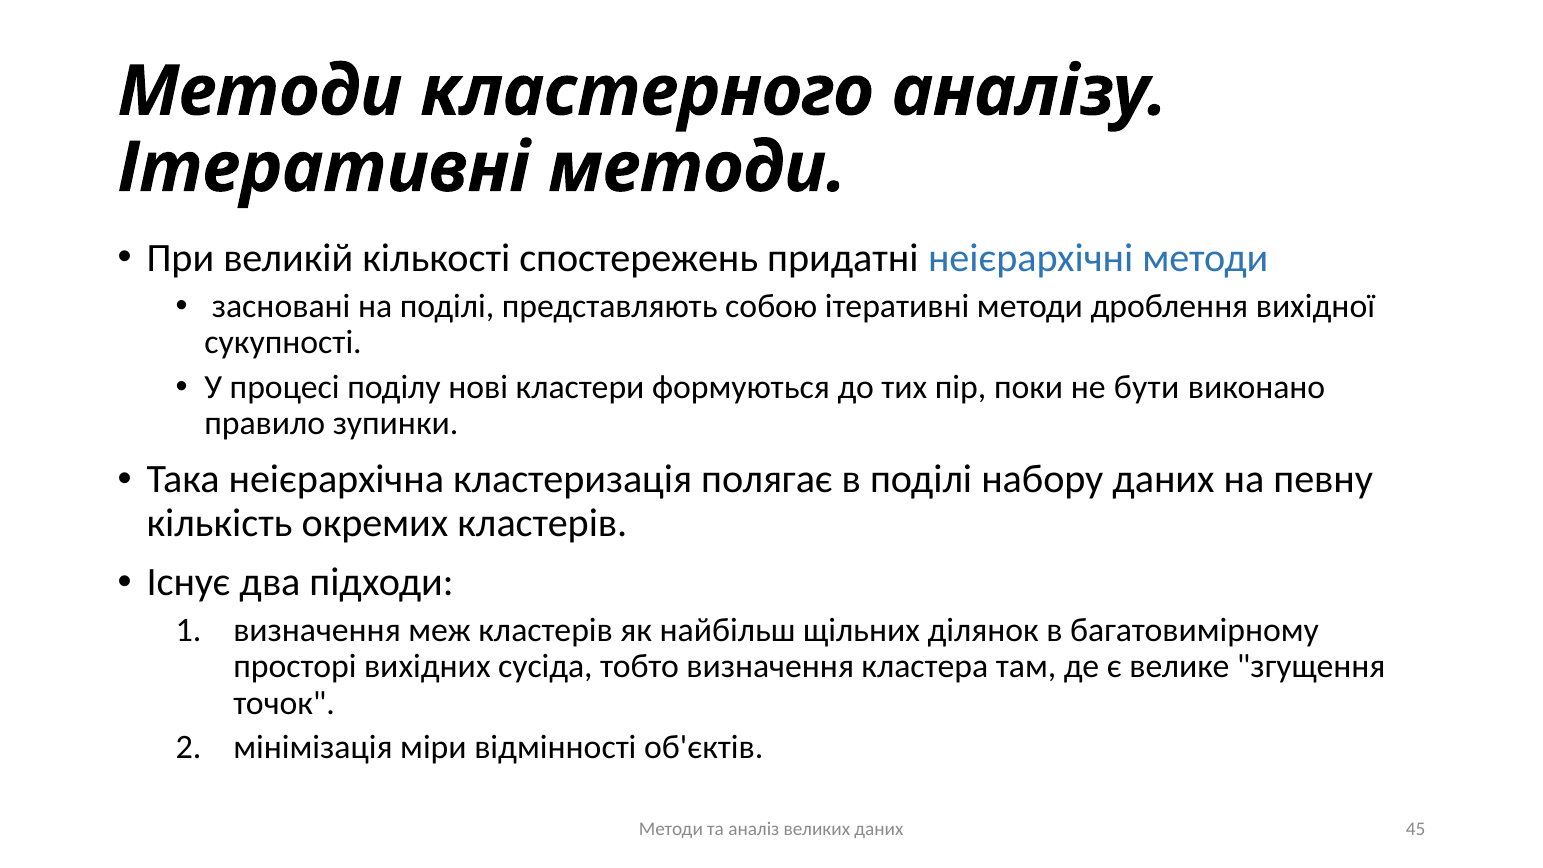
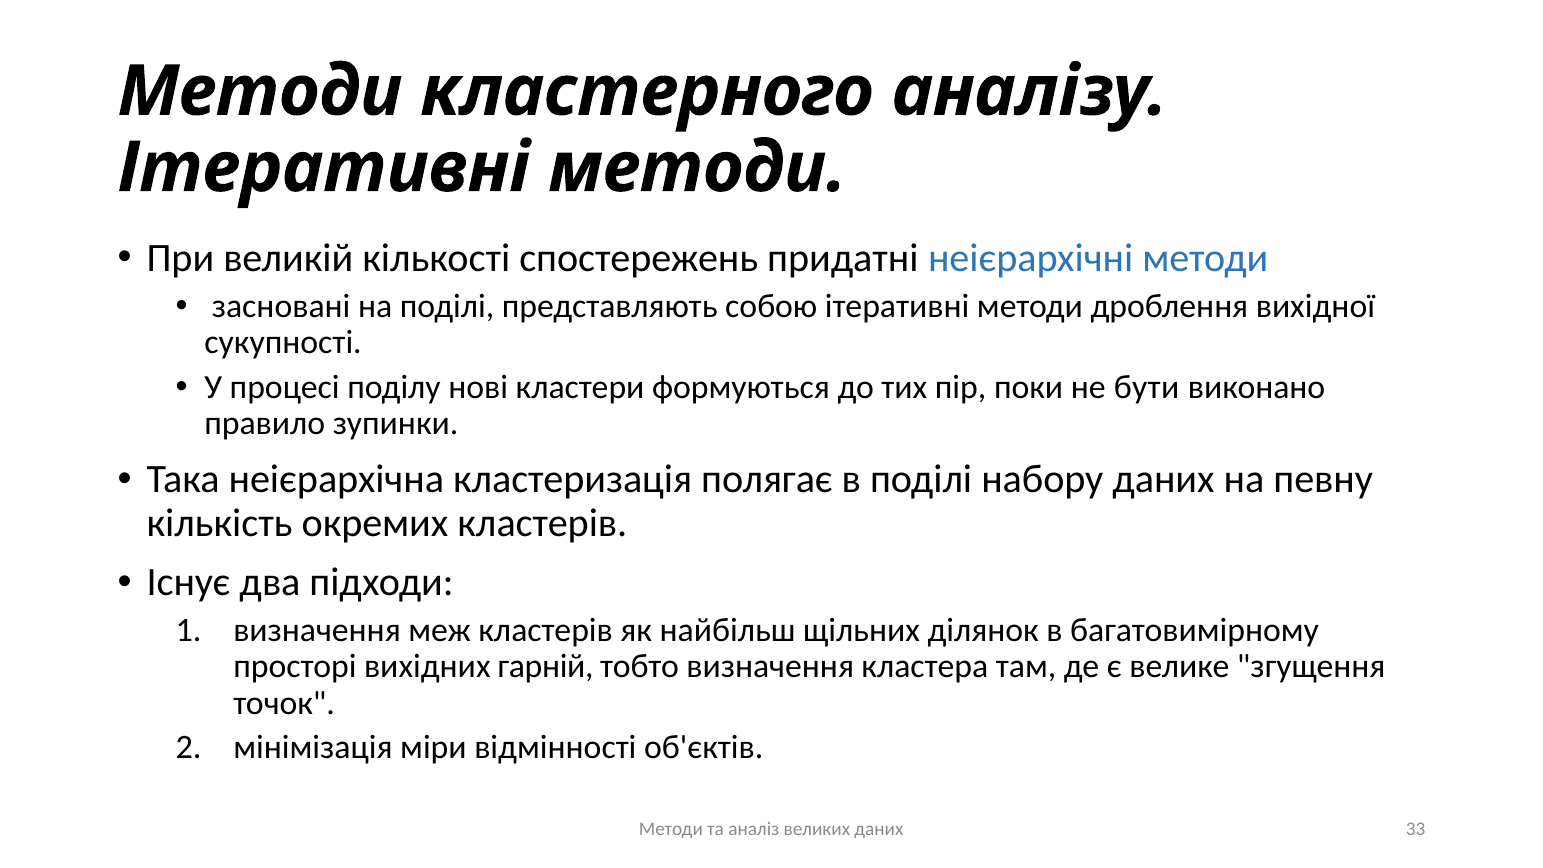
сусіда: сусіда -> гарній
45: 45 -> 33
